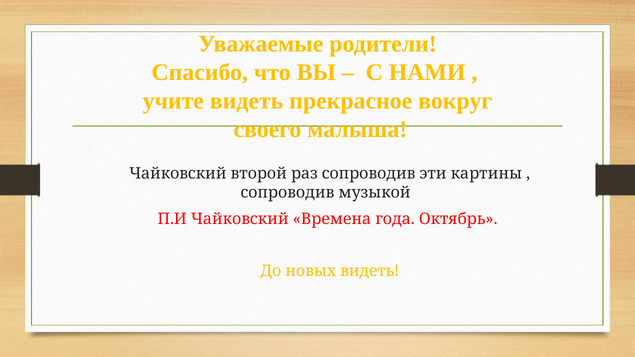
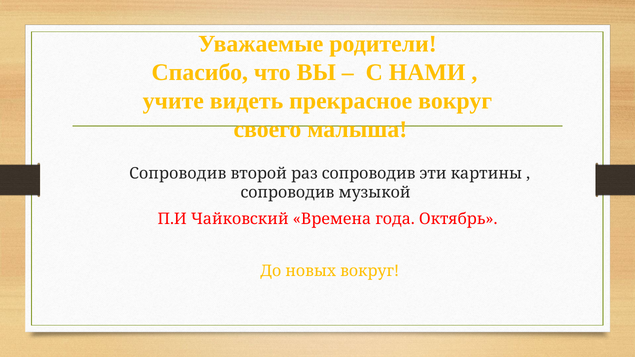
Чайковский at (178, 174): Чайковский -> Сопроводив
новых видеть: видеть -> вокруг
